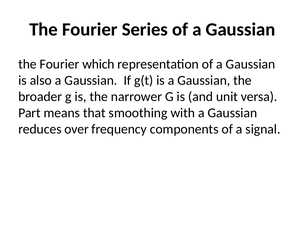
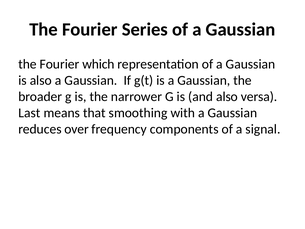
and unit: unit -> also
Part: Part -> Last
